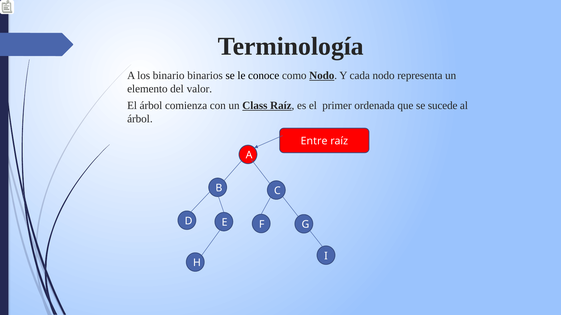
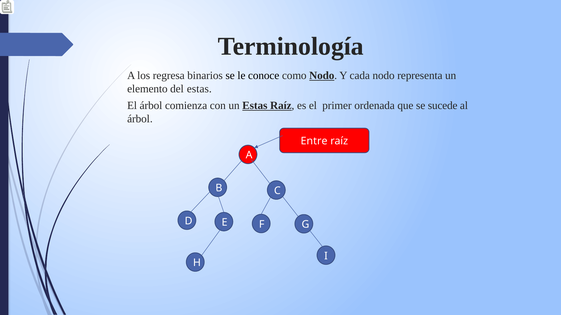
binario: binario -> regresa
del valor: valor -> estas
un Class: Class -> Estas
